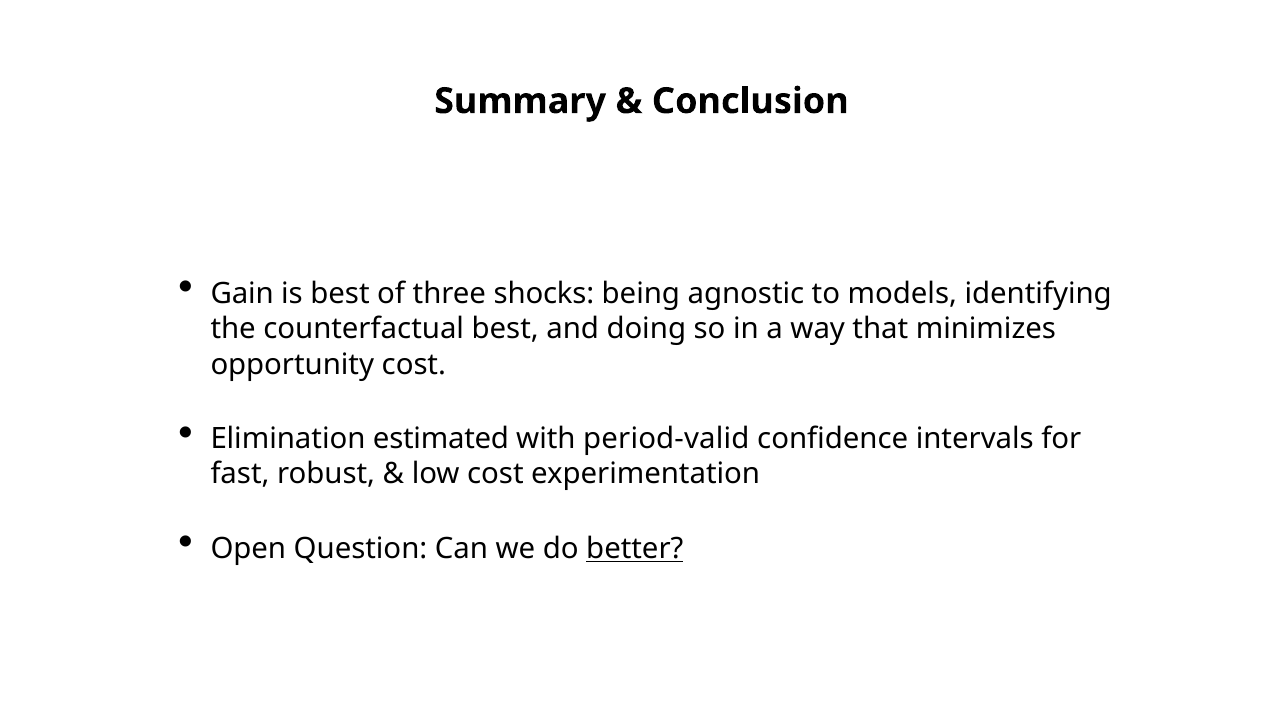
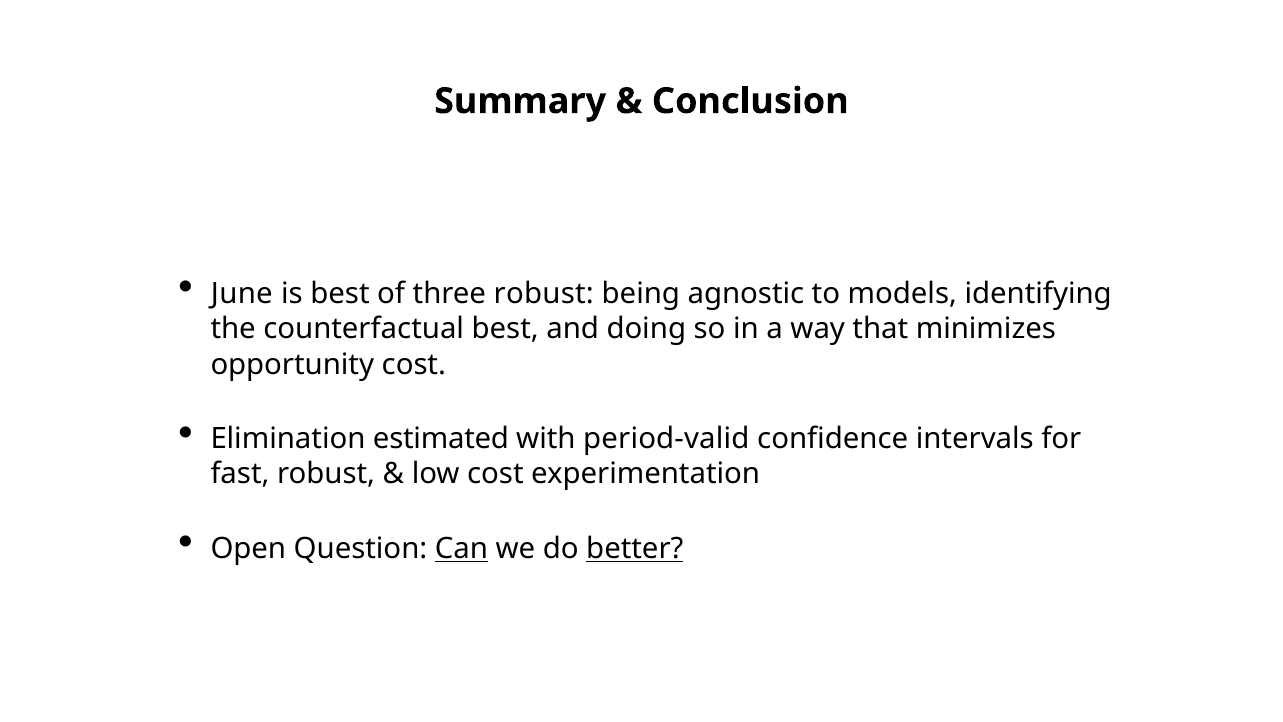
Gain: Gain -> June
three shocks: shocks -> robust
Can underline: none -> present
